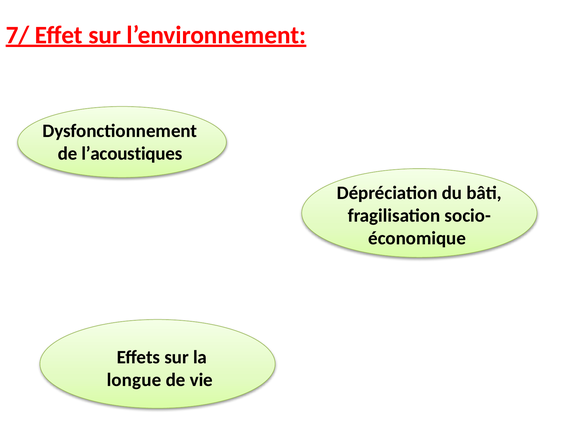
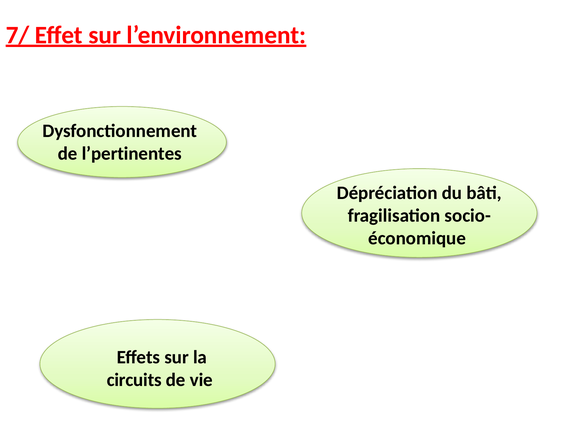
l’acoustiques: l’acoustiques -> l’pertinentes
longue: longue -> circuits
